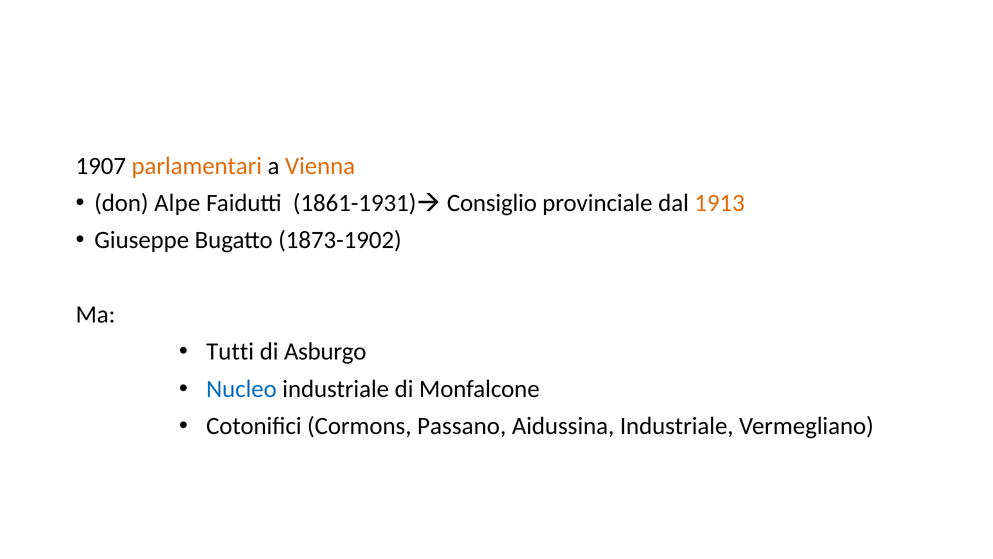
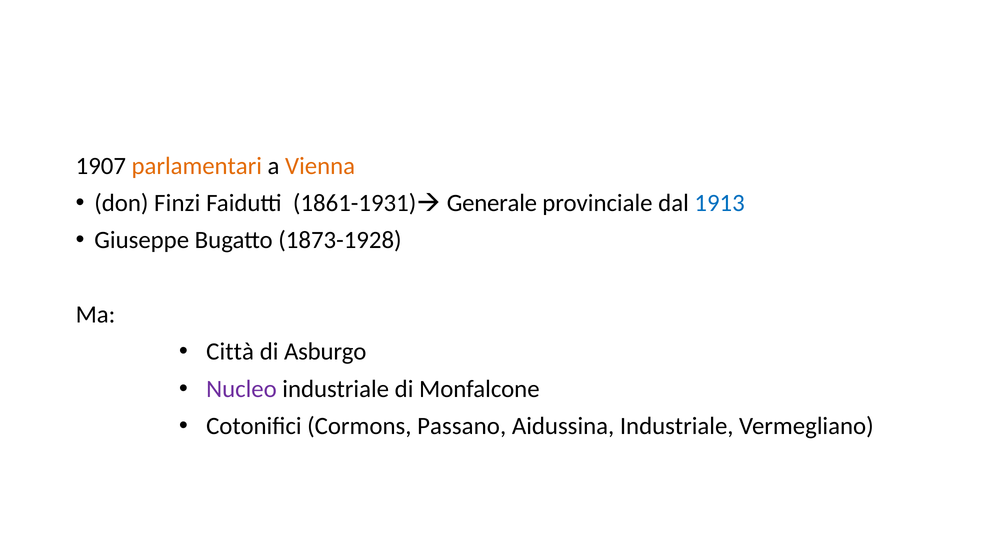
Alpe: Alpe -> Finzi
Consiglio: Consiglio -> Generale
1913 colour: orange -> blue
1873-1902: 1873-1902 -> 1873-1928
Tutti: Tutti -> Città
Nucleo colour: blue -> purple
